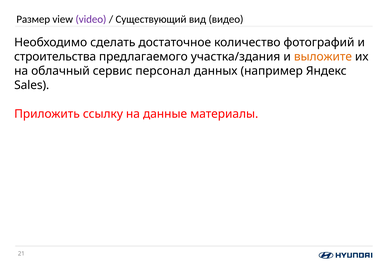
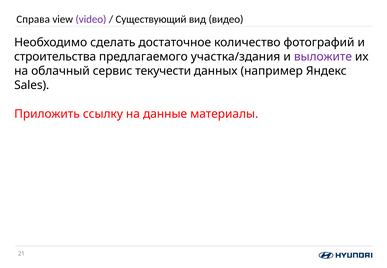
Размер: Размер -> Справа
выложите colour: orange -> purple
персонал: персонал -> текучести
